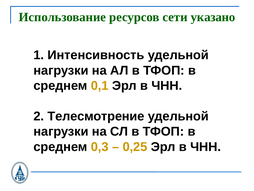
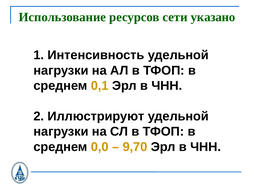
Телесмотрение: Телесмотрение -> Иллюстрируют
0,3: 0,3 -> 0,0
0,25: 0,25 -> 9,70
